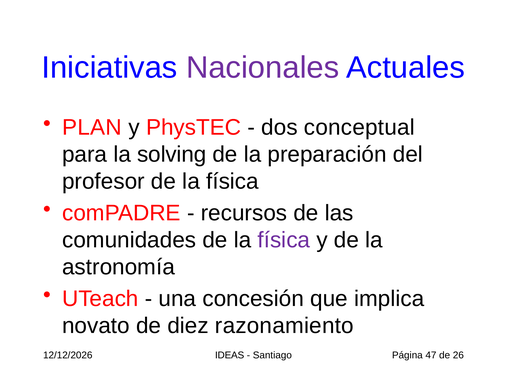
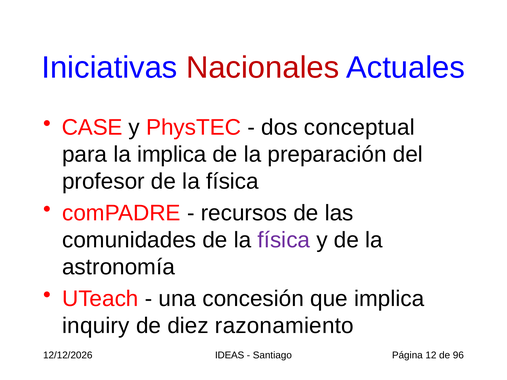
Nacionales colour: purple -> red
PLAN: PLAN -> CASE
la solving: solving -> implica
novato: novato -> inquiry
47: 47 -> 12
26: 26 -> 96
